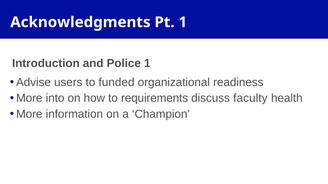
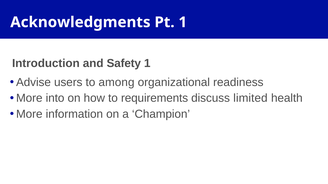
Police: Police -> Safety
funded: funded -> among
faculty: faculty -> limited
